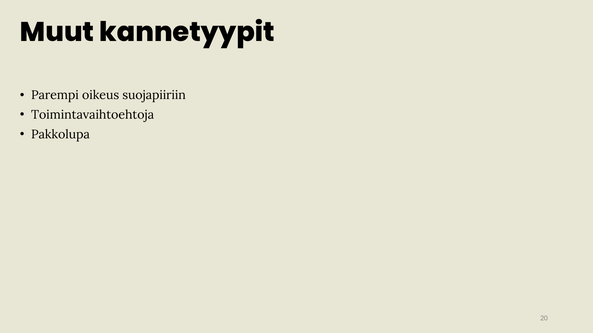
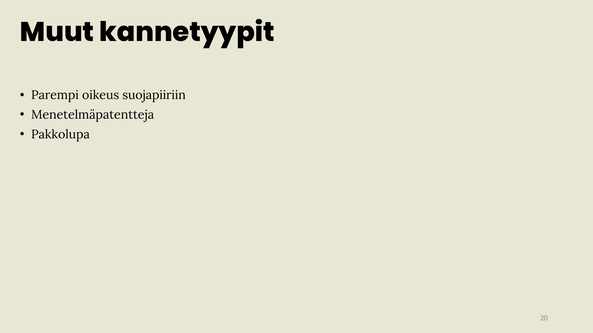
Toimintavaihtoehtoja: Toimintavaihtoehtoja -> Menetelmäpatentteja
